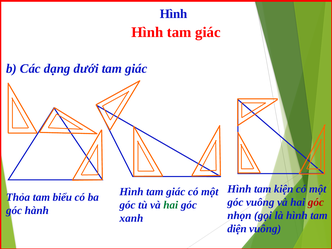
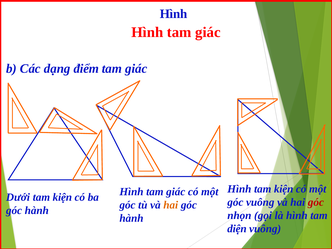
dưới: dưới -> điểm
Thỏa: Thỏa -> Dưới
biểu at (62, 197): biểu -> kiện
hai at (171, 205) colour: green -> orange
xanh at (131, 218): xanh -> hành
